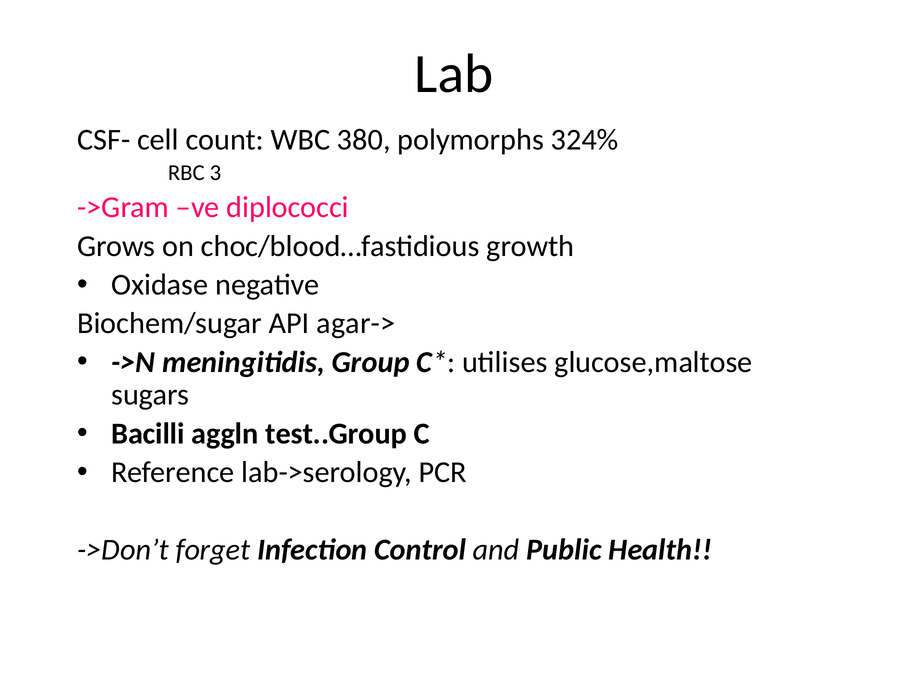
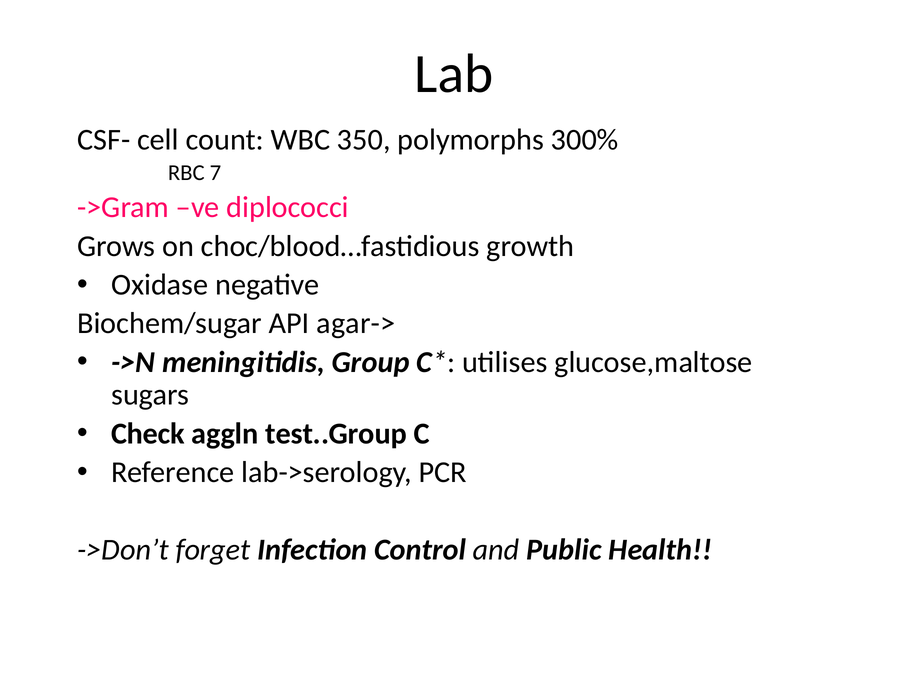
380: 380 -> 350
324%: 324% -> 300%
3: 3 -> 7
Bacilli: Bacilli -> Check
